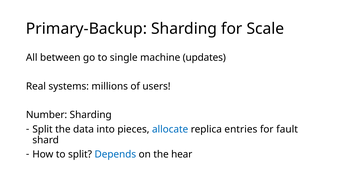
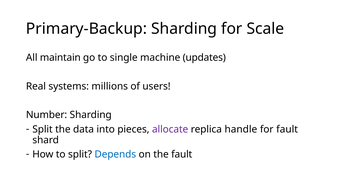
between: between -> maintain
allocate colour: blue -> purple
entries: entries -> handle
the hear: hear -> fault
